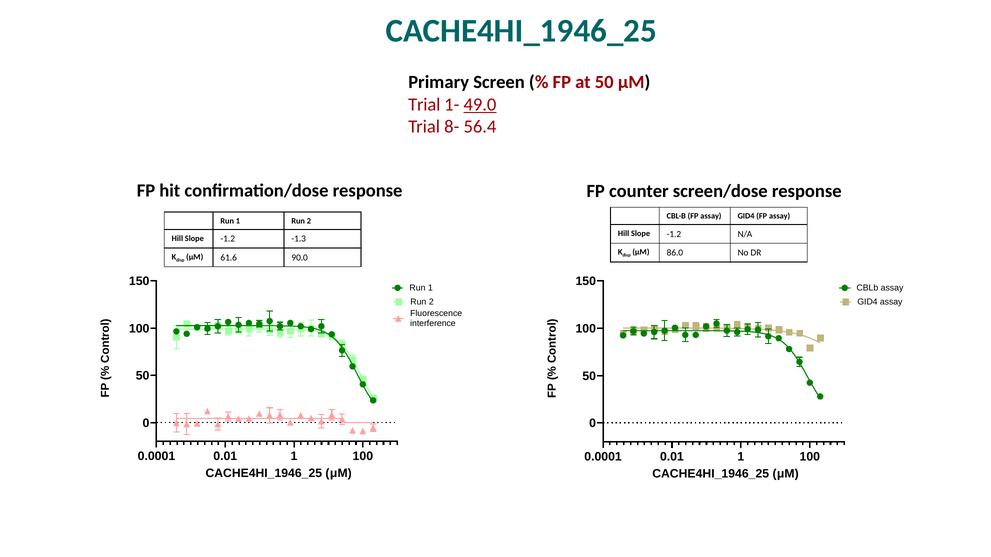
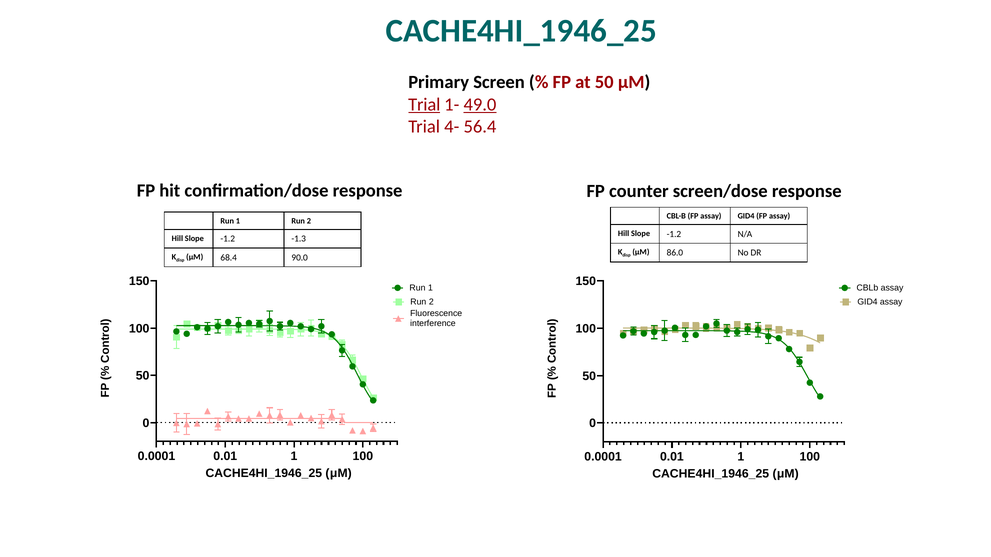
Trial at (424, 105) underline: none -> present
8-: 8- -> 4-
61.6: 61.6 -> 68.4
